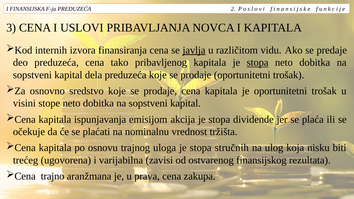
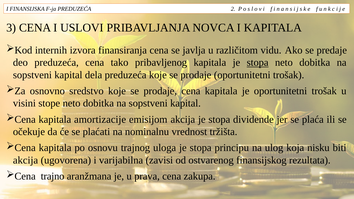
javlja underline: present -> none
ispunjavanja: ispunjavanja -> amortizacije
stručnih: stručnih -> principu
trećeg at (26, 160): trećeg -> akcija
